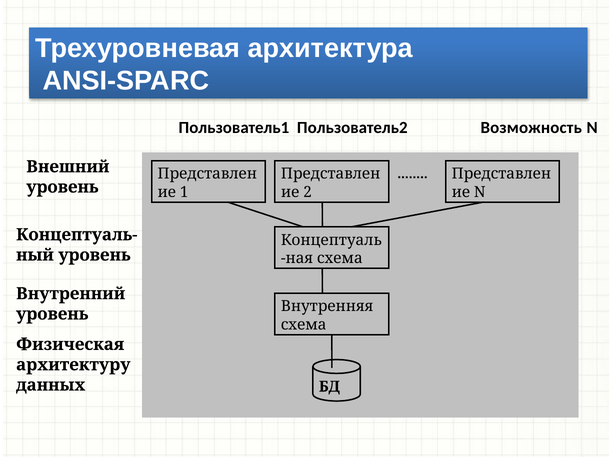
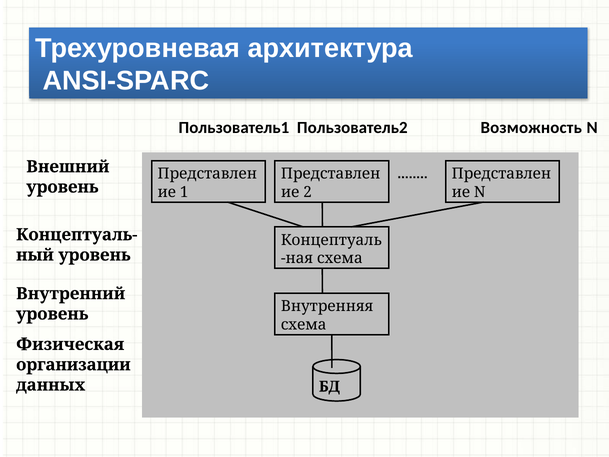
архитектуру: архитектуру -> организации
